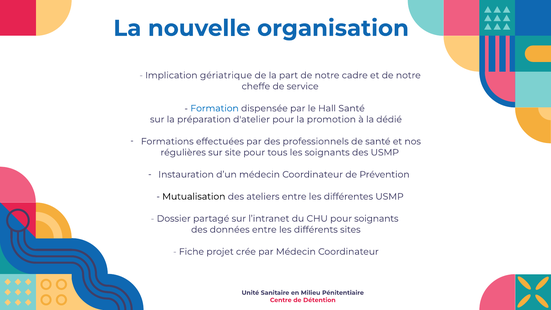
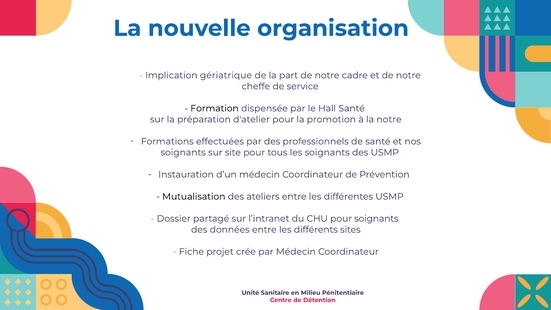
Formation colour: blue -> black
la dédié: dédié -> notre
régulières at (183, 152): régulières -> soignants
